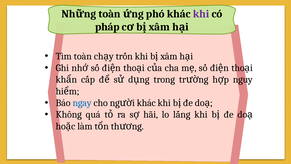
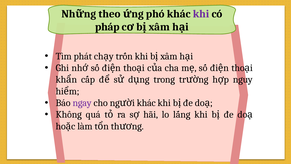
toàn at (110, 14): toàn -> theo
Tìm toàn: toàn -> phát
ngay colour: blue -> purple
